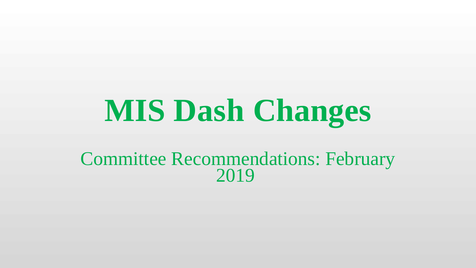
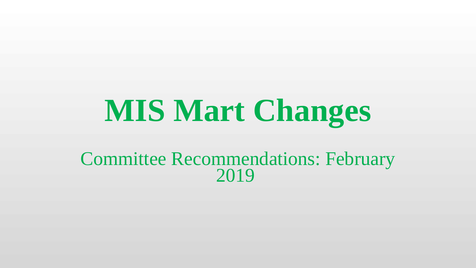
Dash: Dash -> Mart
